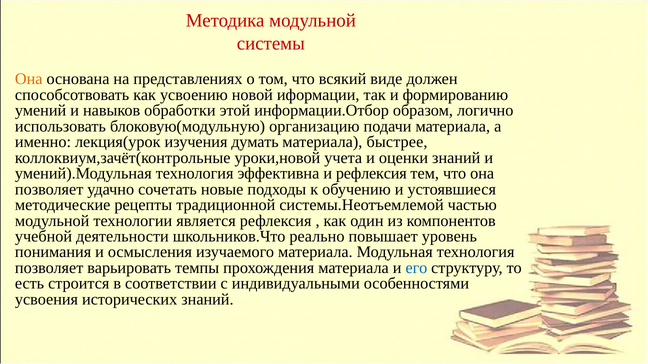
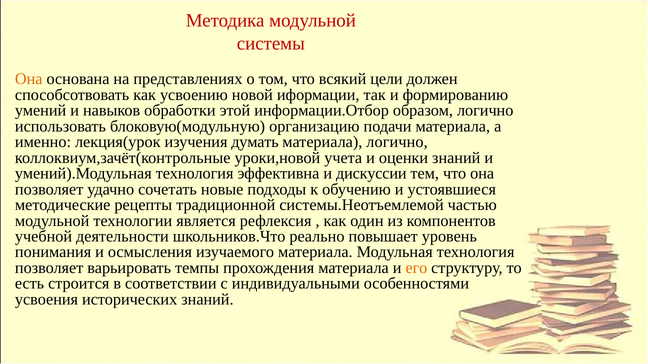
виде: виде -> цели
материала быстрее: быстрее -> логично
и рефлексия: рефлексия -> дискуссии
его colour: blue -> orange
